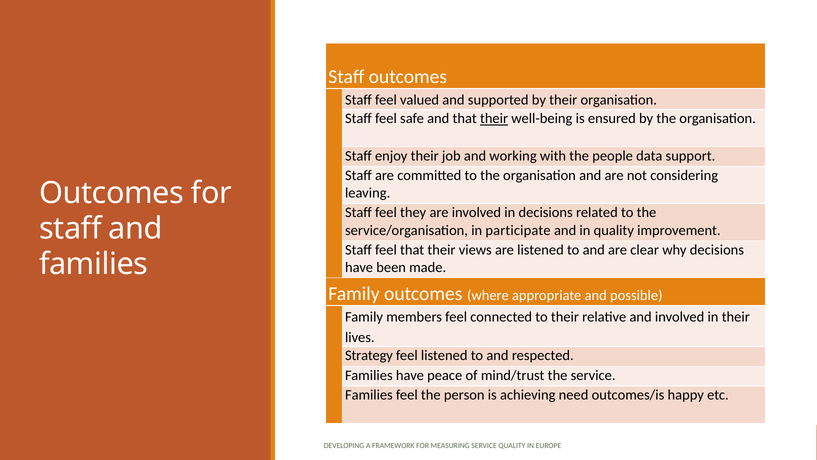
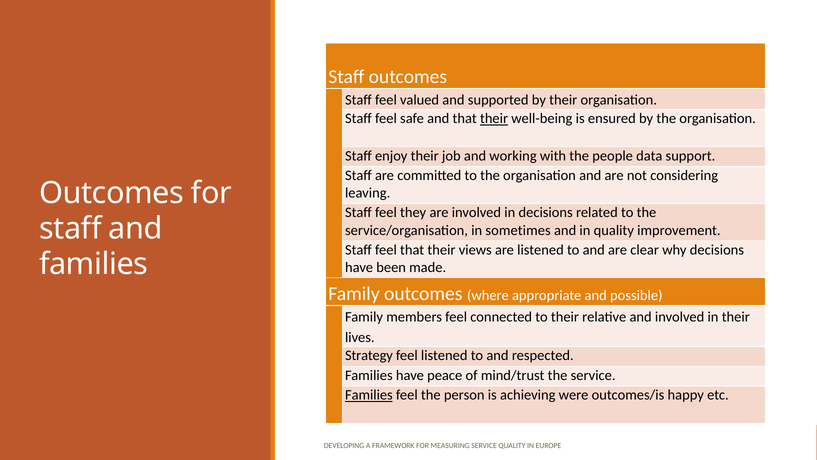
participate: participate -> sometimes
Families at (369, 395) underline: none -> present
need: need -> were
